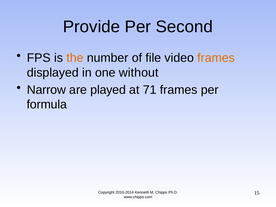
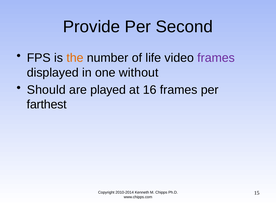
file: file -> life
frames at (216, 58) colour: orange -> purple
Narrow: Narrow -> Should
71: 71 -> 16
formula: formula -> farthest
